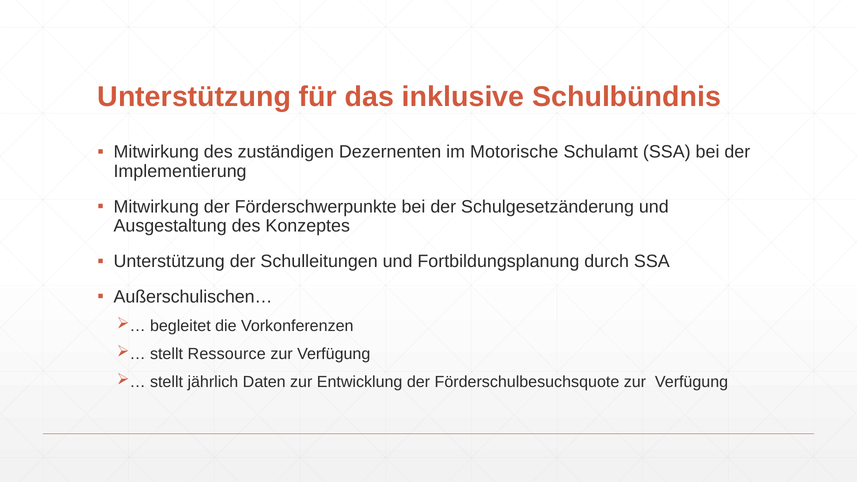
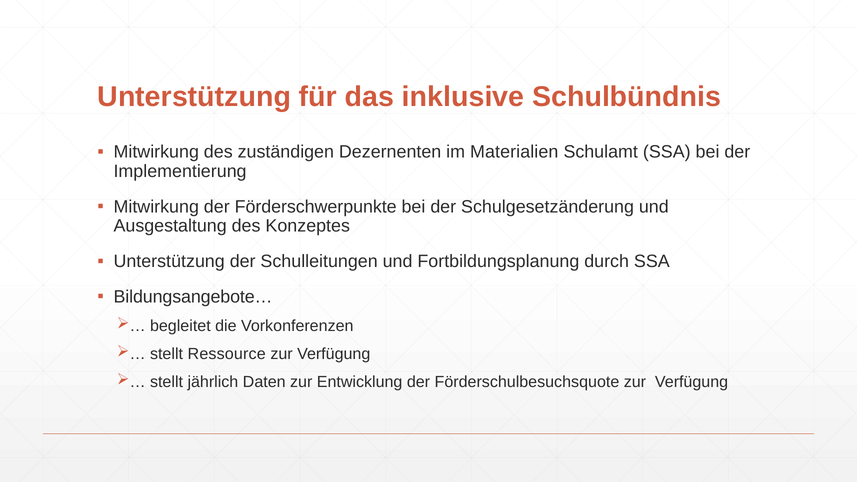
Motorische: Motorische -> Materialien
Außerschulischen…: Außerschulischen… -> Bildungsangebote…
